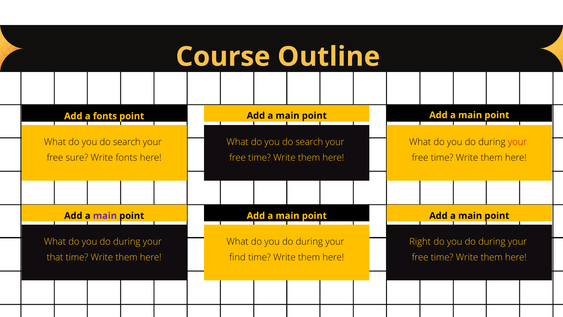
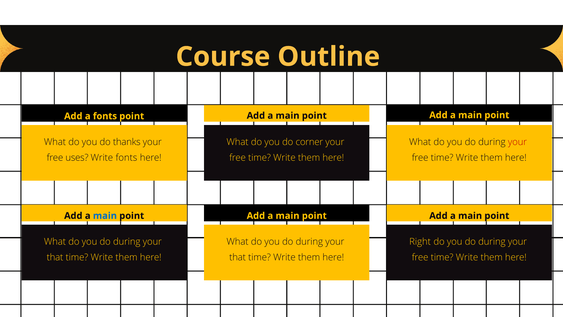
search at (127, 142): search -> thanks
search at (309, 142): search -> corner
sure: sure -> uses
main at (105, 216) colour: purple -> blue
find at (237, 257): find -> that
